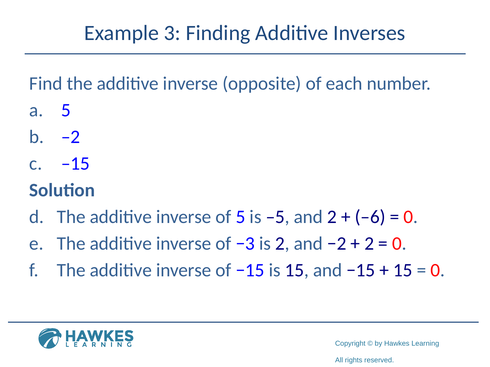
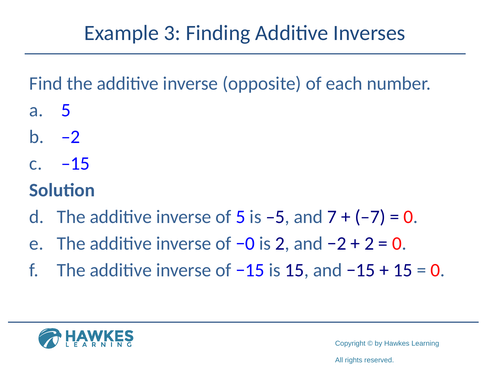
and 2: 2 -> 7
–6: –6 -> –7
−3: −3 -> −0
